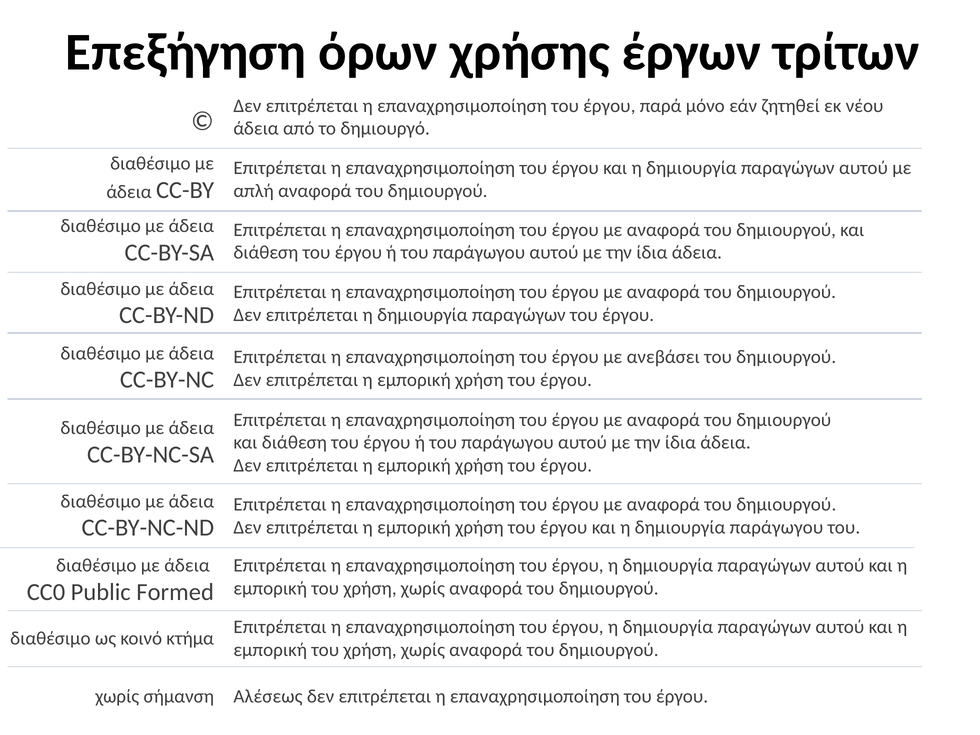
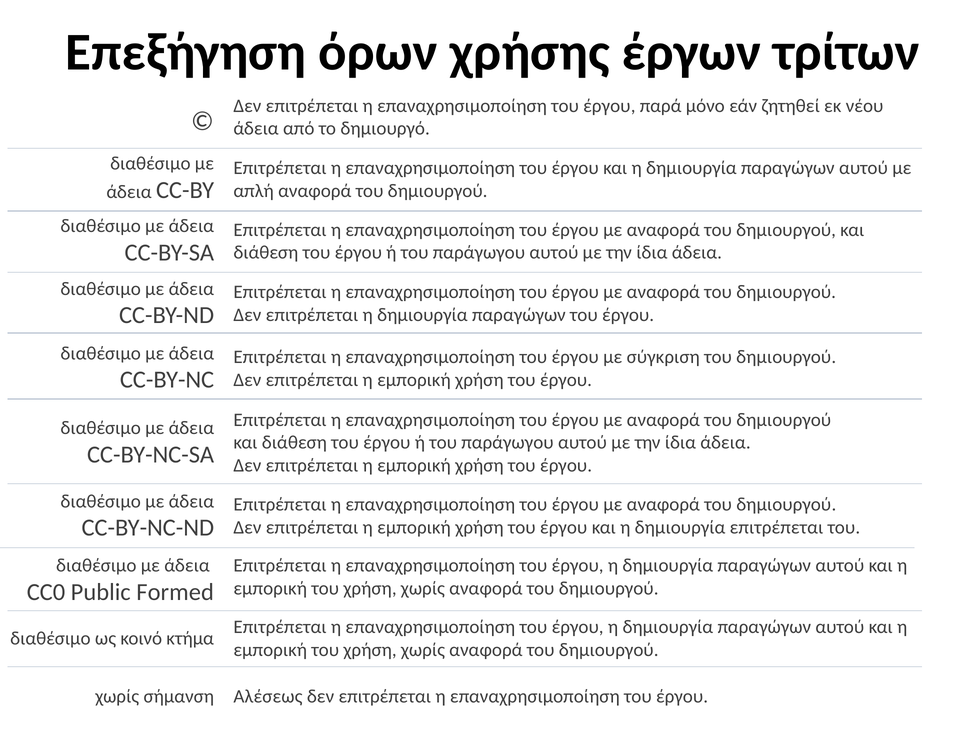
ανεβάσει: ανεβάσει -> σύγκριση
δημιουργία παράγωγου: παράγωγου -> επιτρέπεται
